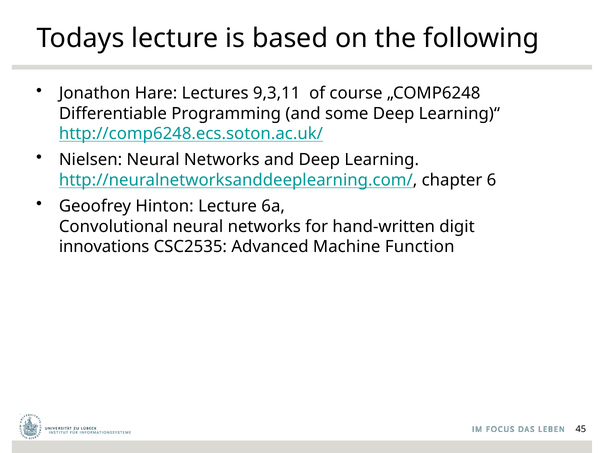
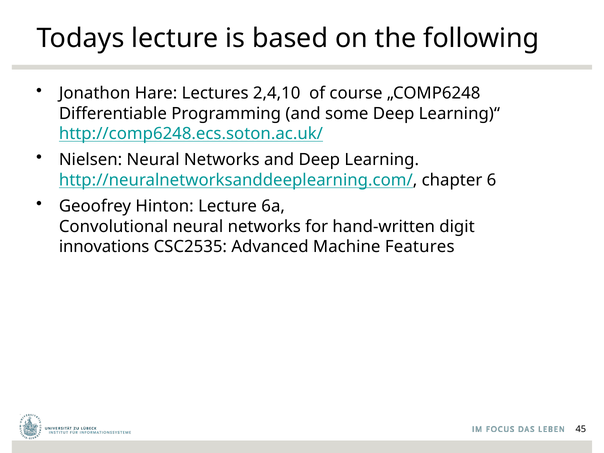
9,3,11: 9,3,11 -> 2,4,10
Function: Function -> Features
